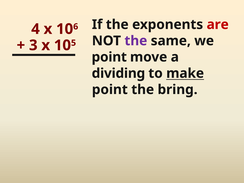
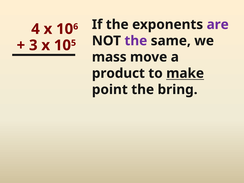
are colour: red -> purple
point at (109, 57): point -> mass
dividing: dividing -> product
